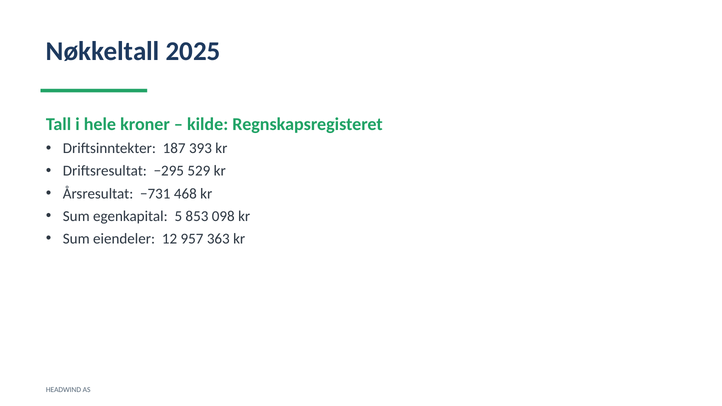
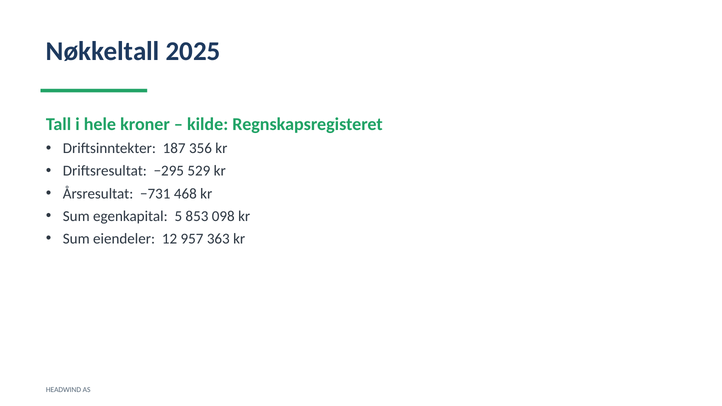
393: 393 -> 356
